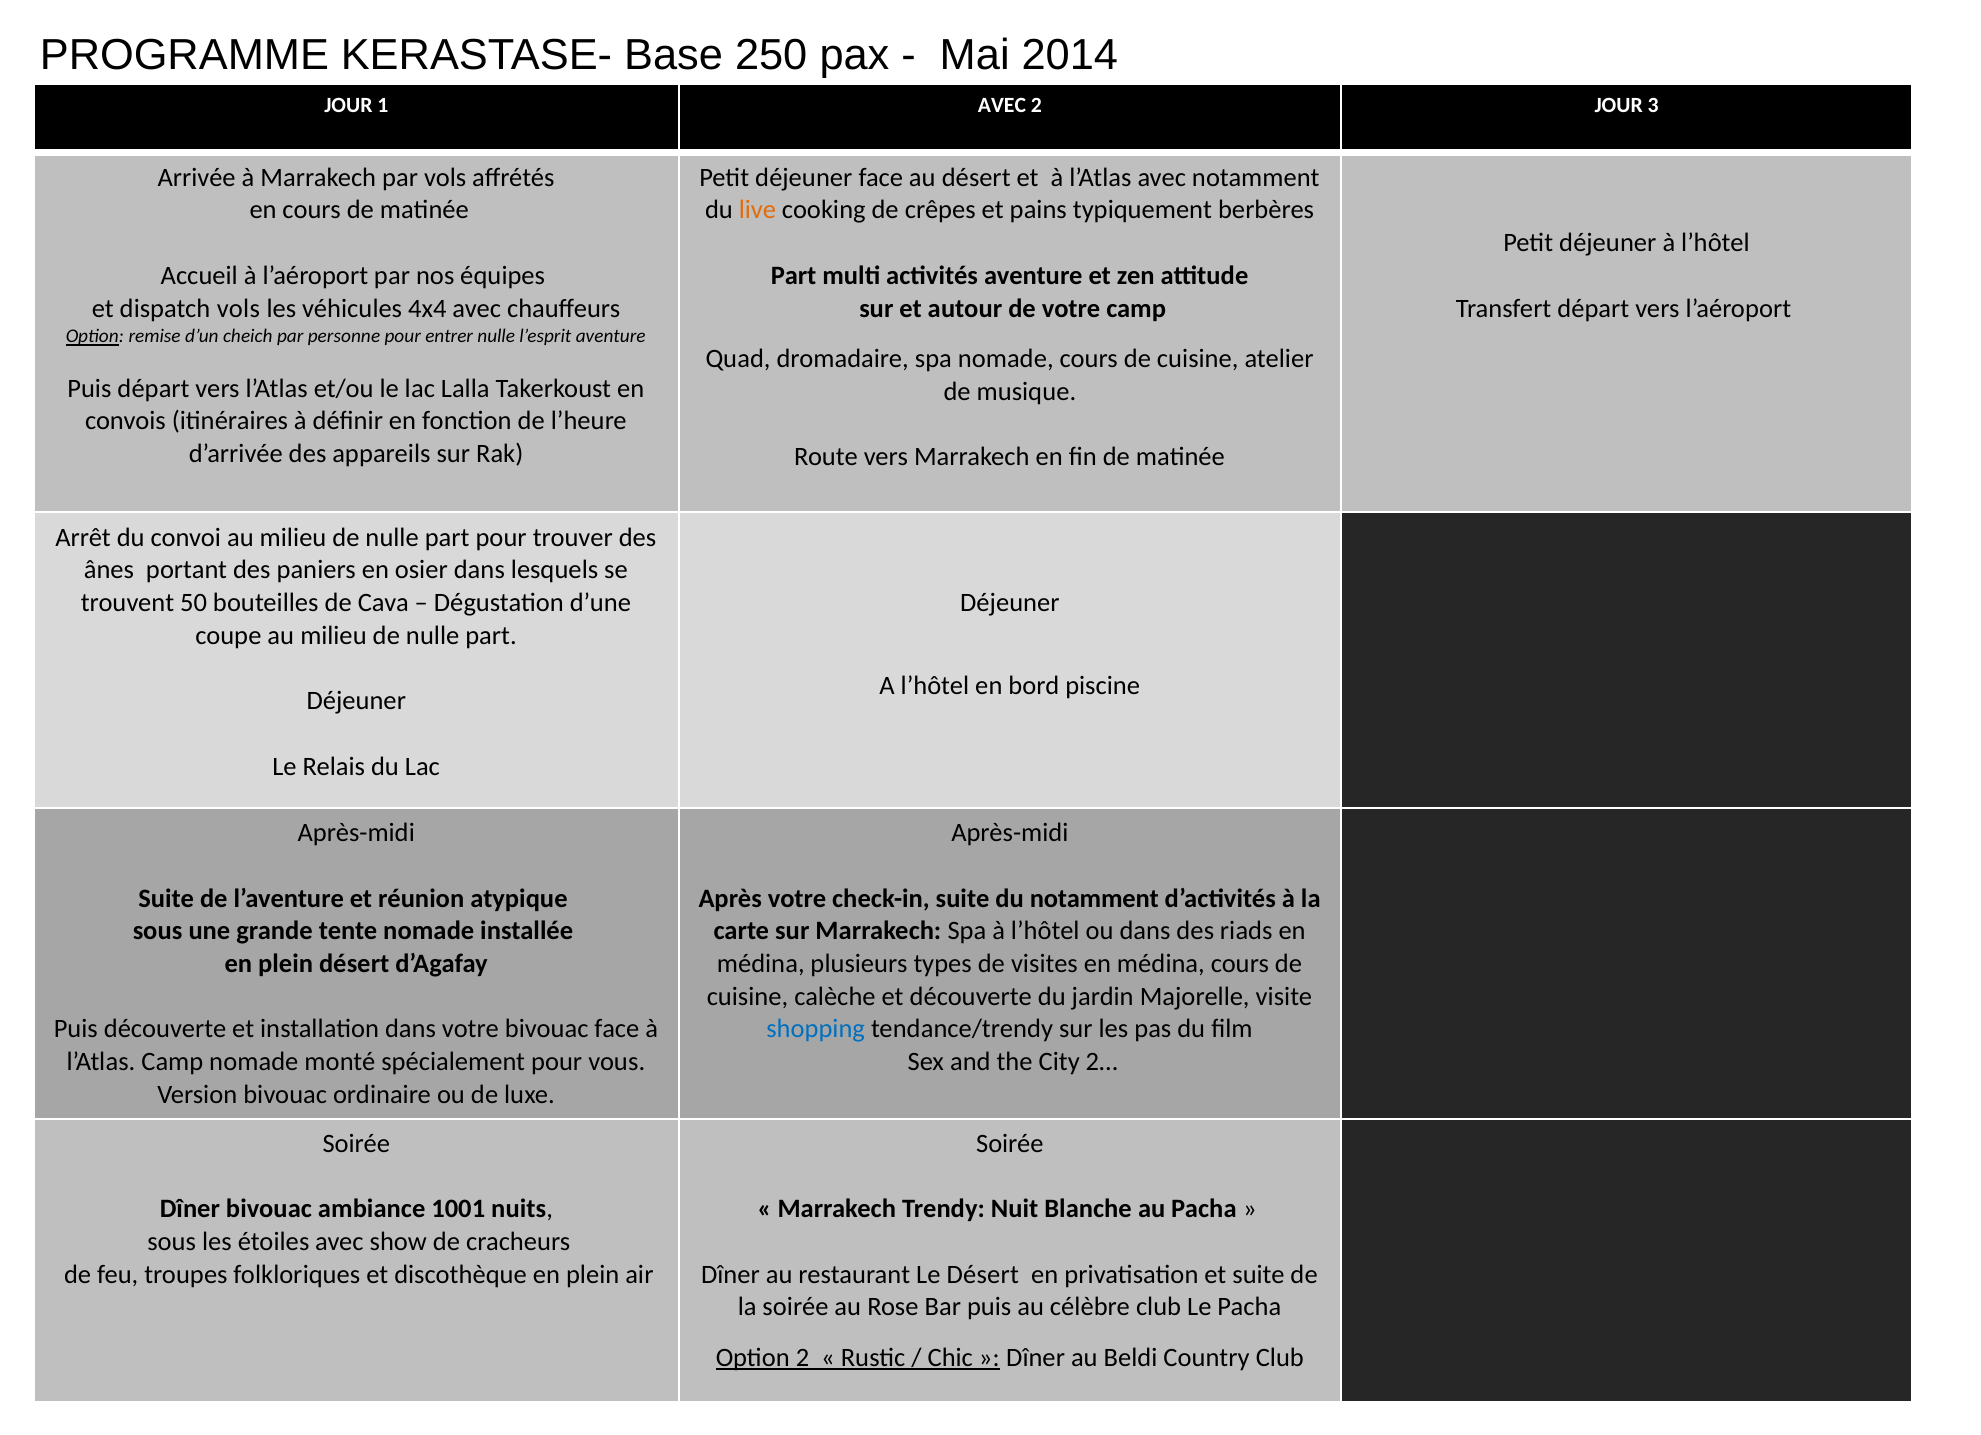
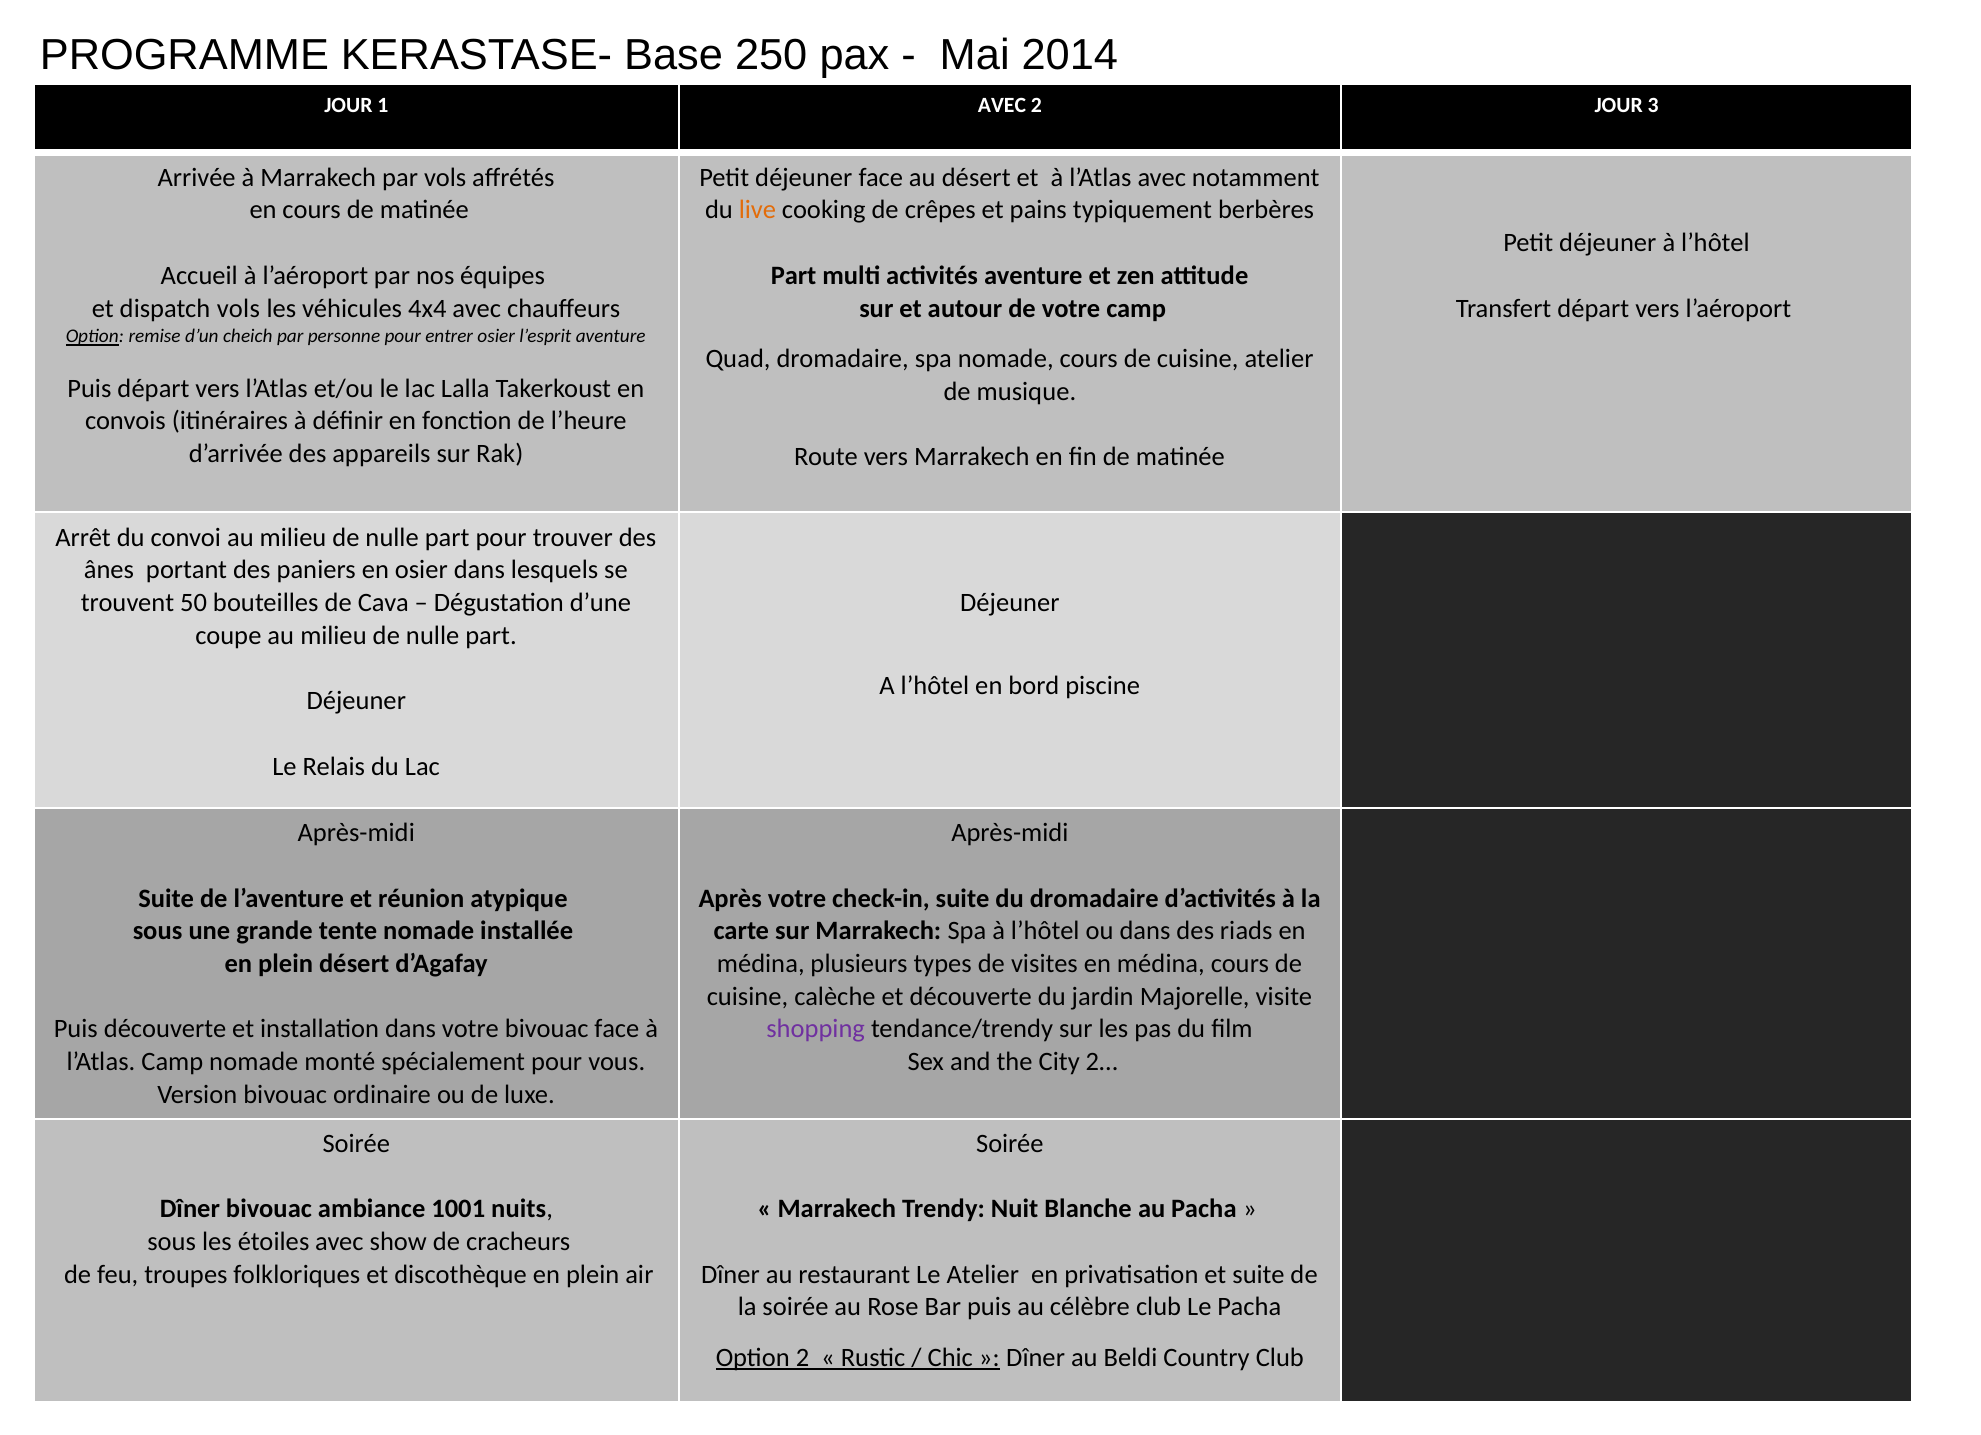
entrer nulle: nulle -> osier
du notamment: notamment -> dromadaire
shopping colour: blue -> purple
Le Désert: Désert -> Atelier
